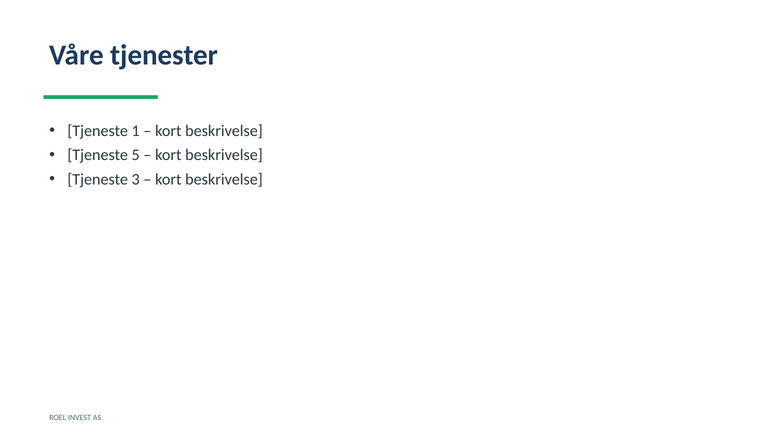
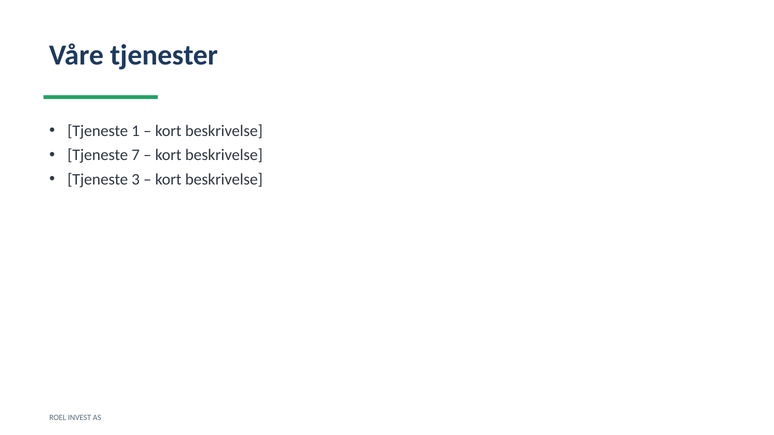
5: 5 -> 7
